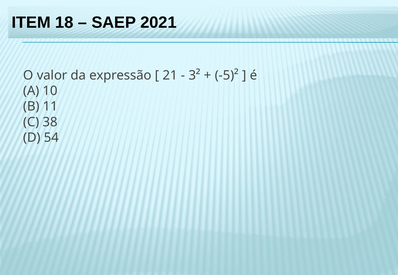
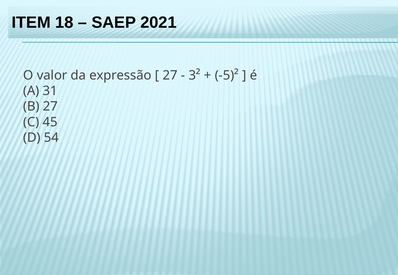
21 at (170, 75): 21 -> 27
10: 10 -> 31
B 11: 11 -> 27
38: 38 -> 45
